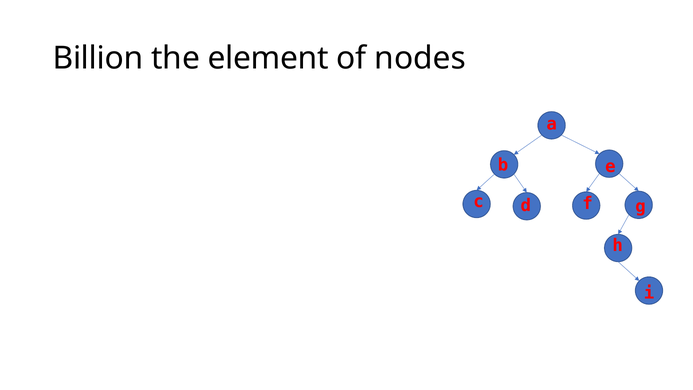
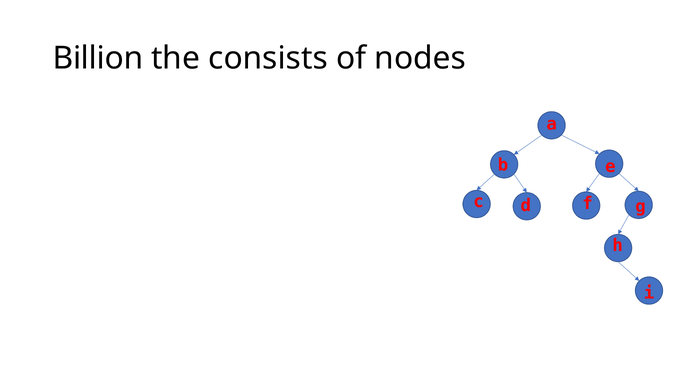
element: element -> consists
